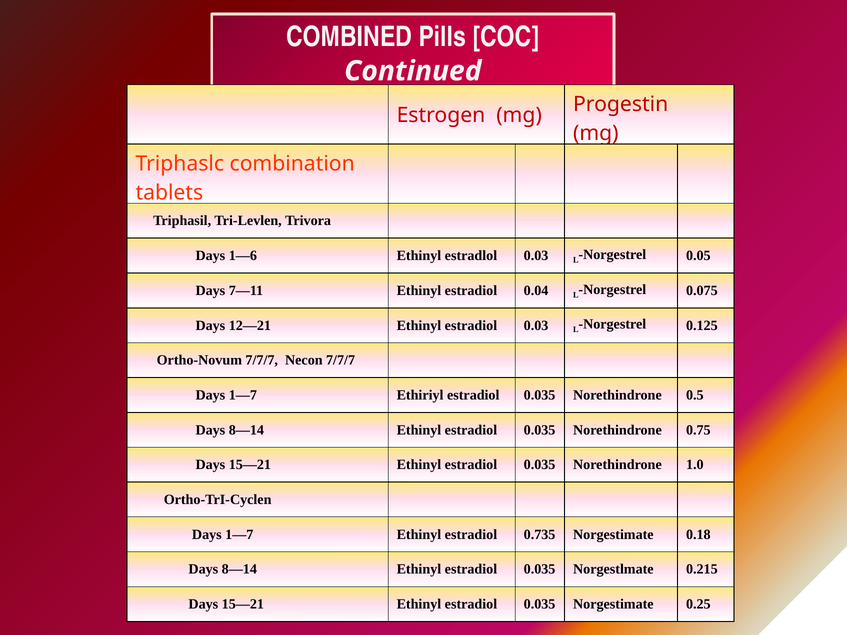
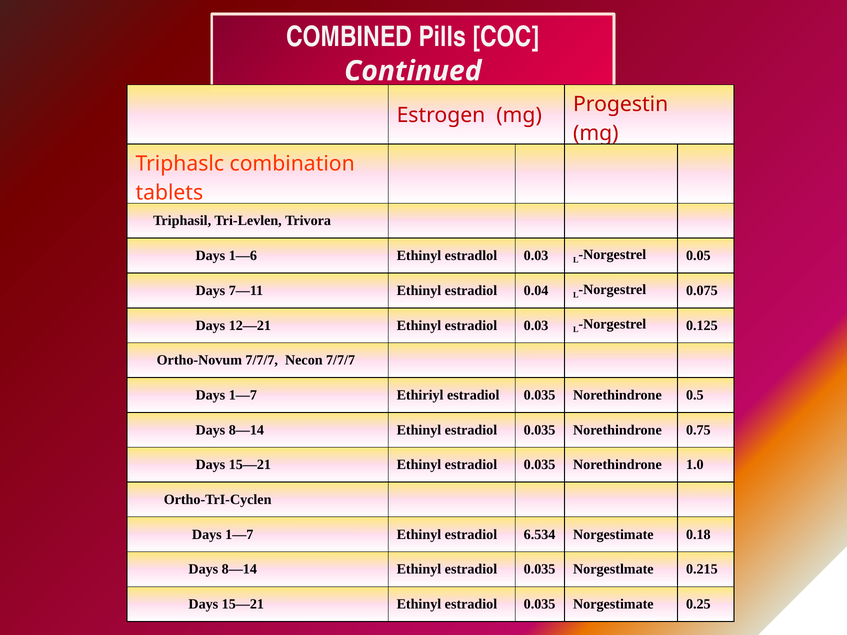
0.735: 0.735 -> 6.534
